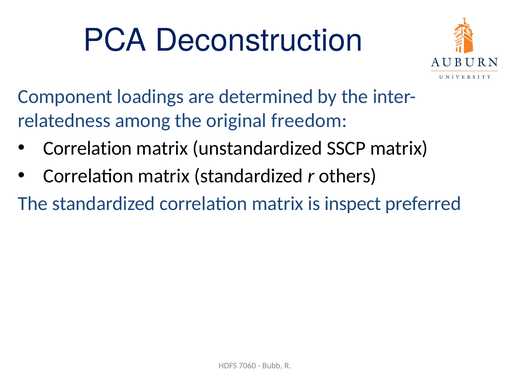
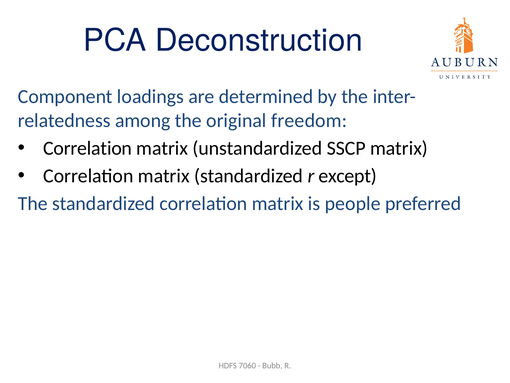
others: others -> except
inspect: inspect -> people
